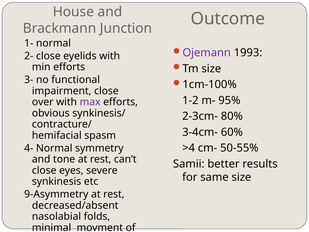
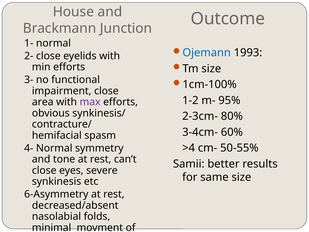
Ojemann colour: purple -> blue
over: over -> area
9-Asymmetry: 9-Asymmetry -> 6-Asymmetry
